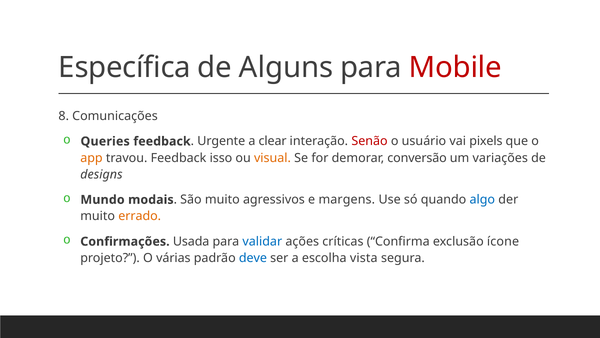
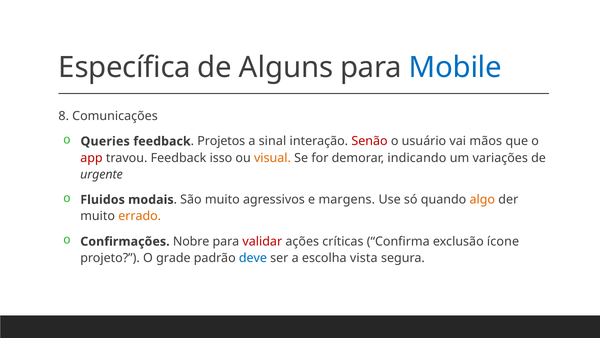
Mobile colour: red -> blue
Urgente: Urgente -> Projetos
clear: clear -> sinal
pixels: pixels -> mãos
app colour: orange -> red
conversão: conversão -> indicando
designs: designs -> urgente
Mundo: Mundo -> Fluidos
algo colour: blue -> orange
Usada: Usada -> Nobre
validar colour: blue -> red
várias: várias -> grade
